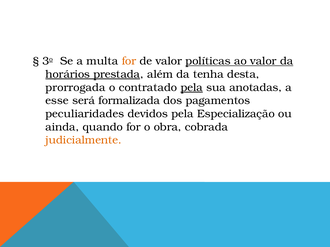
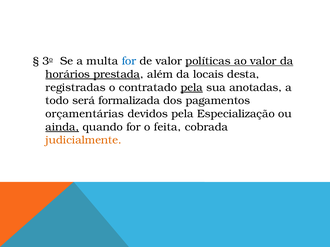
for at (129, 61) colour: orange -> blue
tenha: tenha -> locais
prorrogada: prorrogada -> registradas
esse: esse -> todo
peculiaridades: peculiaridades -> orçamentárias
ainda underline: none -> present
obra: obra -> feita
